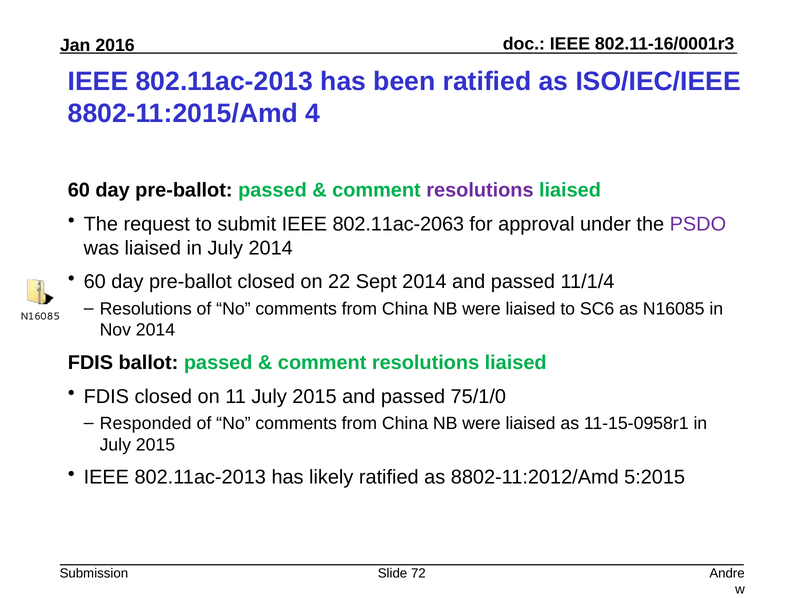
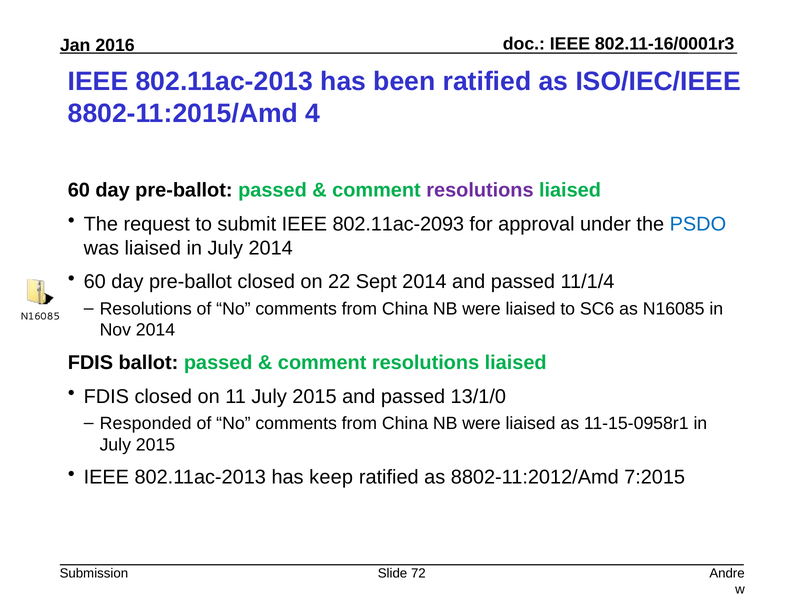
802.11ac-2063: 802.11ac-2063 -> 802.11ac-2093
PSDO colour: purple -> blue
75/1/0: 75/1/0 -> 13/1/0
likely: likely -> keep
5:2015: 5:2015 -> 7:2015
